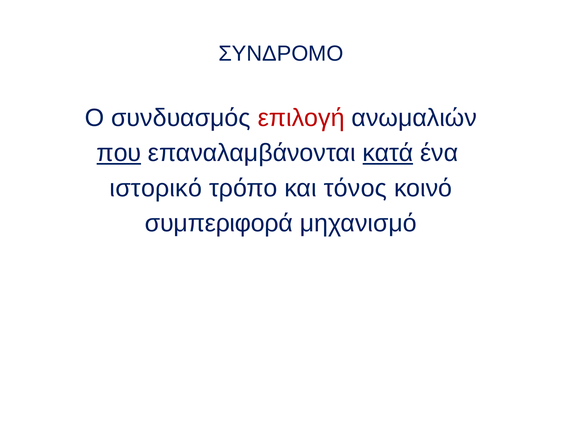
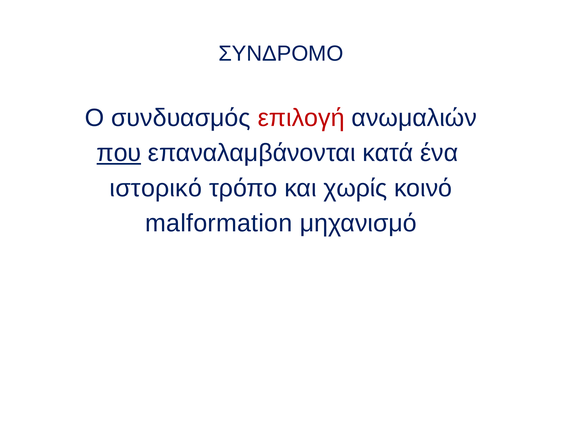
κατά underline: present -> none
τόνος: τόνος -> χωρίς
συμπεριφορά: συμπεριφορά -> malformation
